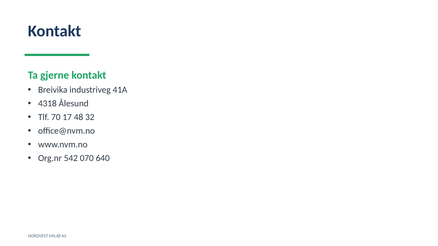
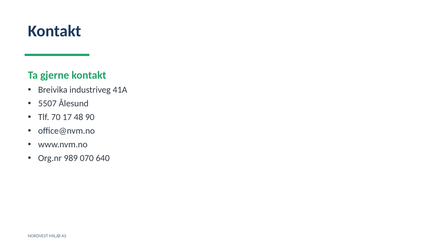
4318: 4318 -> 5507
32: 32 -> 90
542: 542 -> 989
